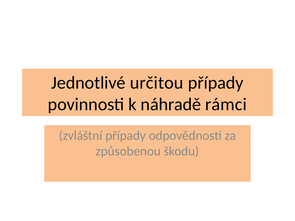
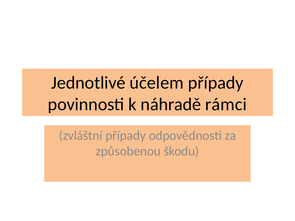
určitou: určitou -> účelem
